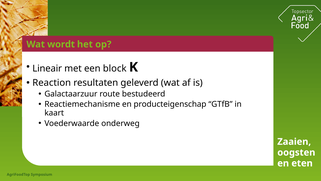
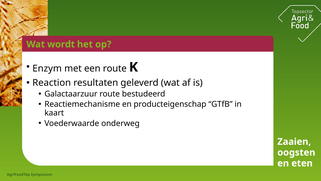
Lineair: Lineair -> Enzym
een block: block -> route
